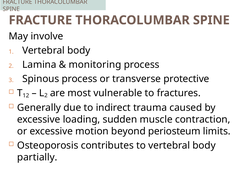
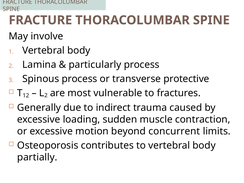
monitoring: monitoring -> particularly
periosteum: periosteum -> concurrent
